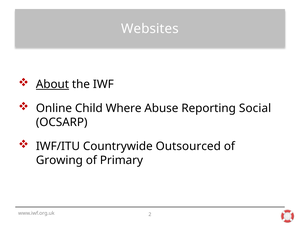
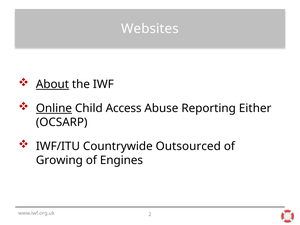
Online underline: none -> present
Where: Where -> Access
Social: Social -> Either
Primary: Primary -> Engines
